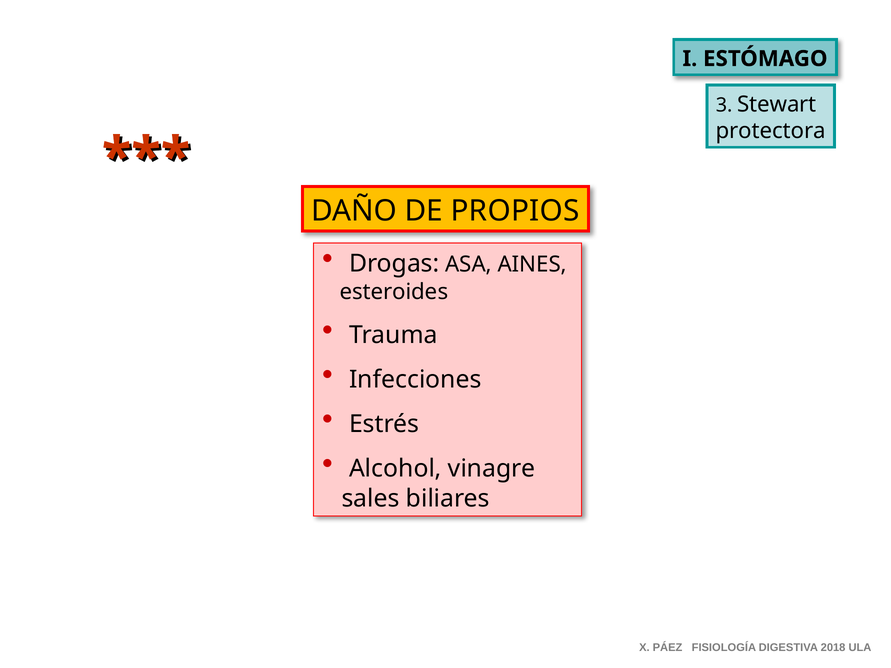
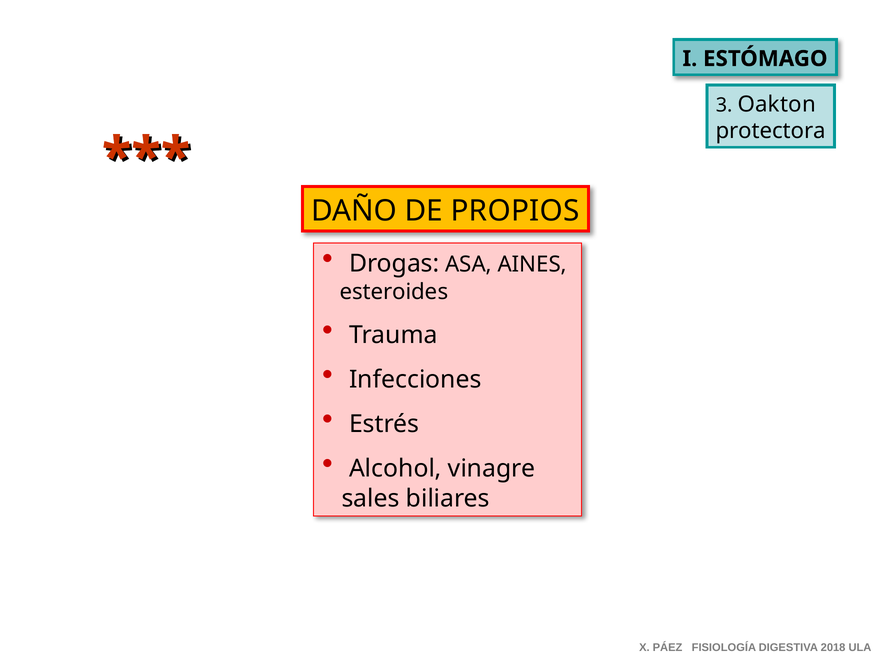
Stewart: Stewart -> Oakton
